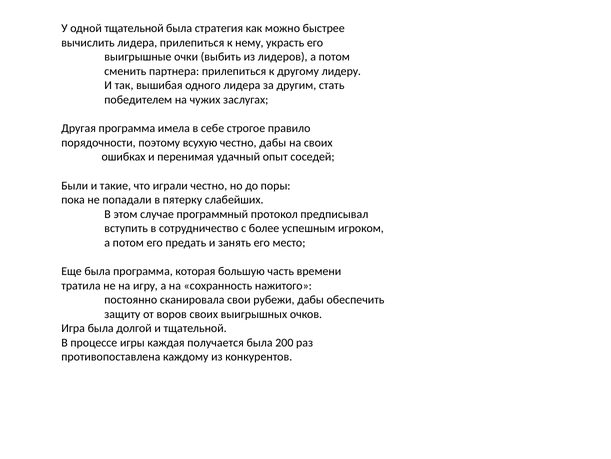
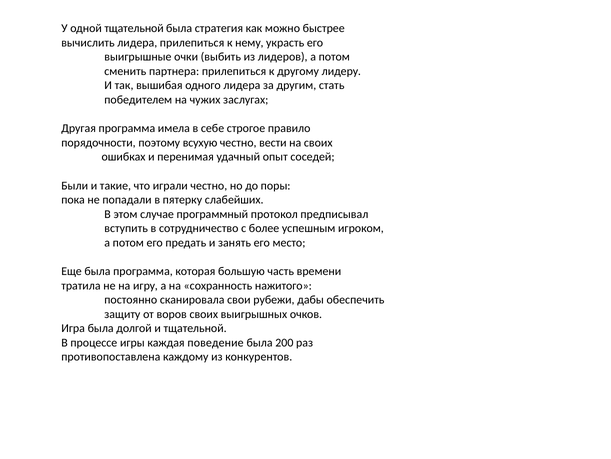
честно дабы: дабы -> вести
получается: получается -> поведение
